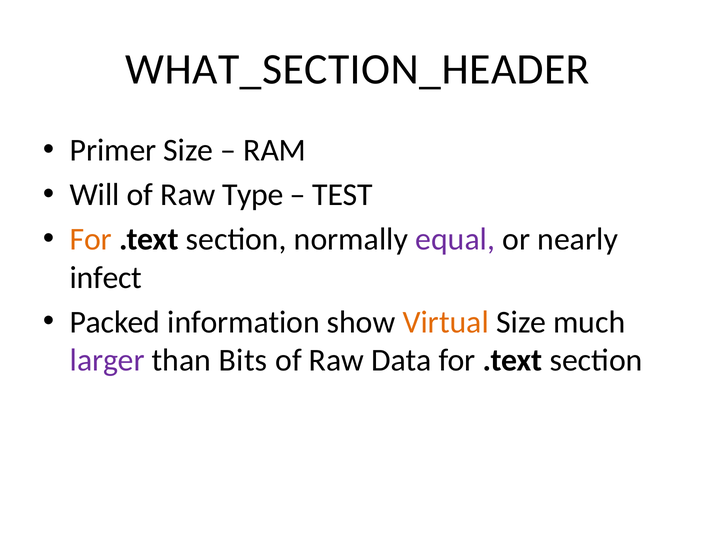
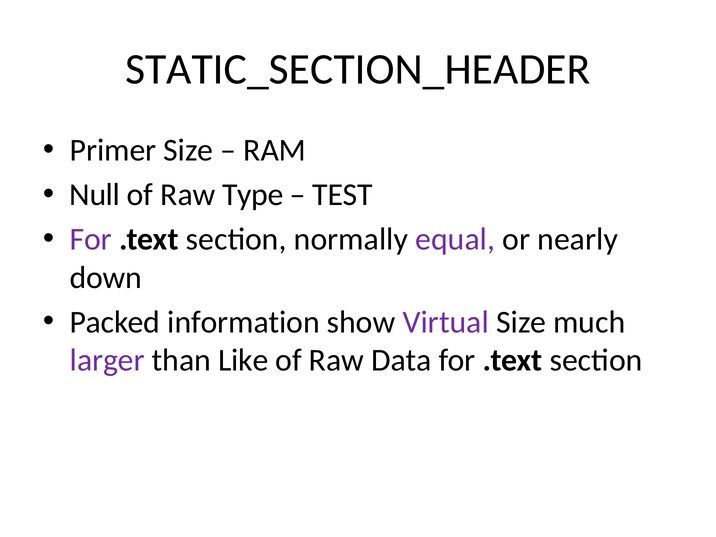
WHAT_SECTION_HEADER: WHAT_SECTION_HEADER -> STATIC_SECTION_HEADER
Will: Will -> Null
For at (91, 239) colour: orange -> purple
infect: infect -> down
Virtual colour: orange -> purple
Bits: Bits -> Like
